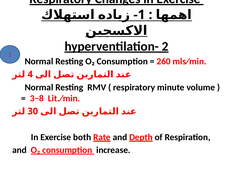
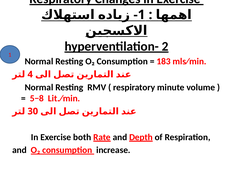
260: 260 -> 183
3−8: 3−8 -> 5−8
